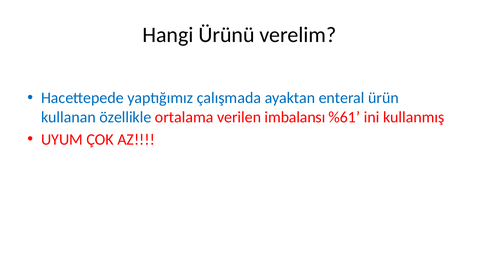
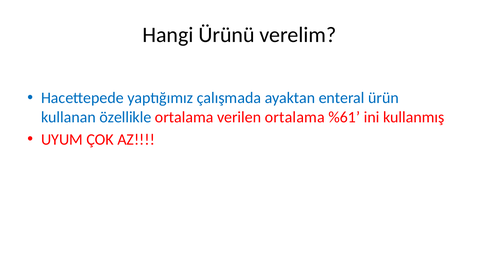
verilen imbalansı: imbalansı -> ortalama
